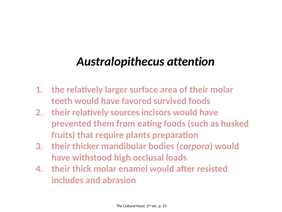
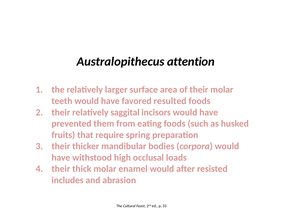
survived: survived -> resulted
sources: sources -> saggital
plants: plants -> spring
